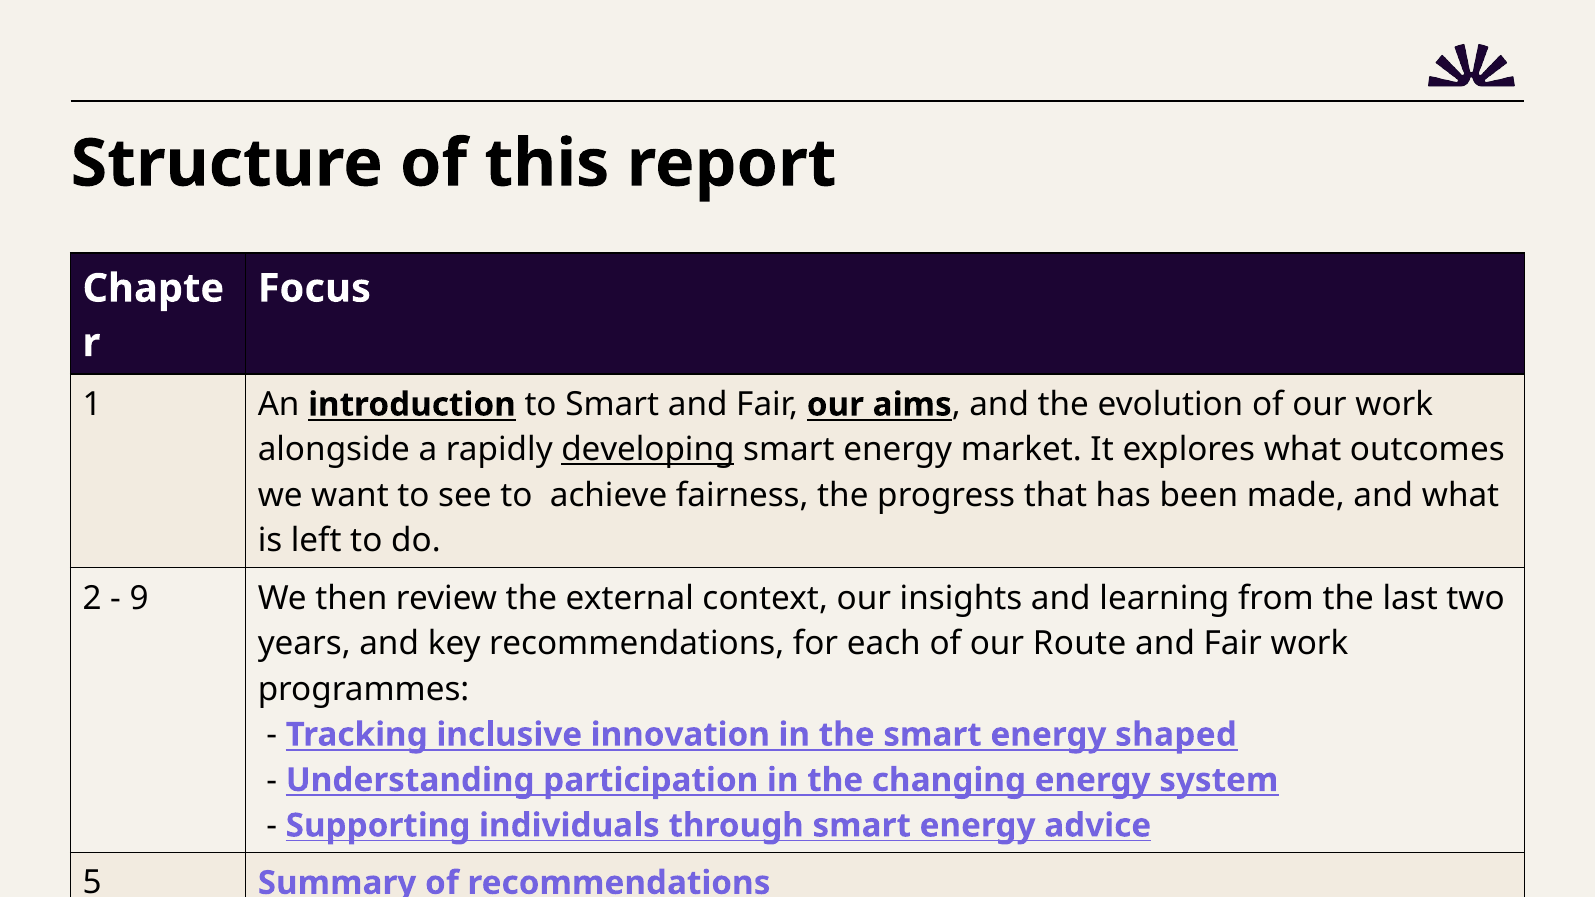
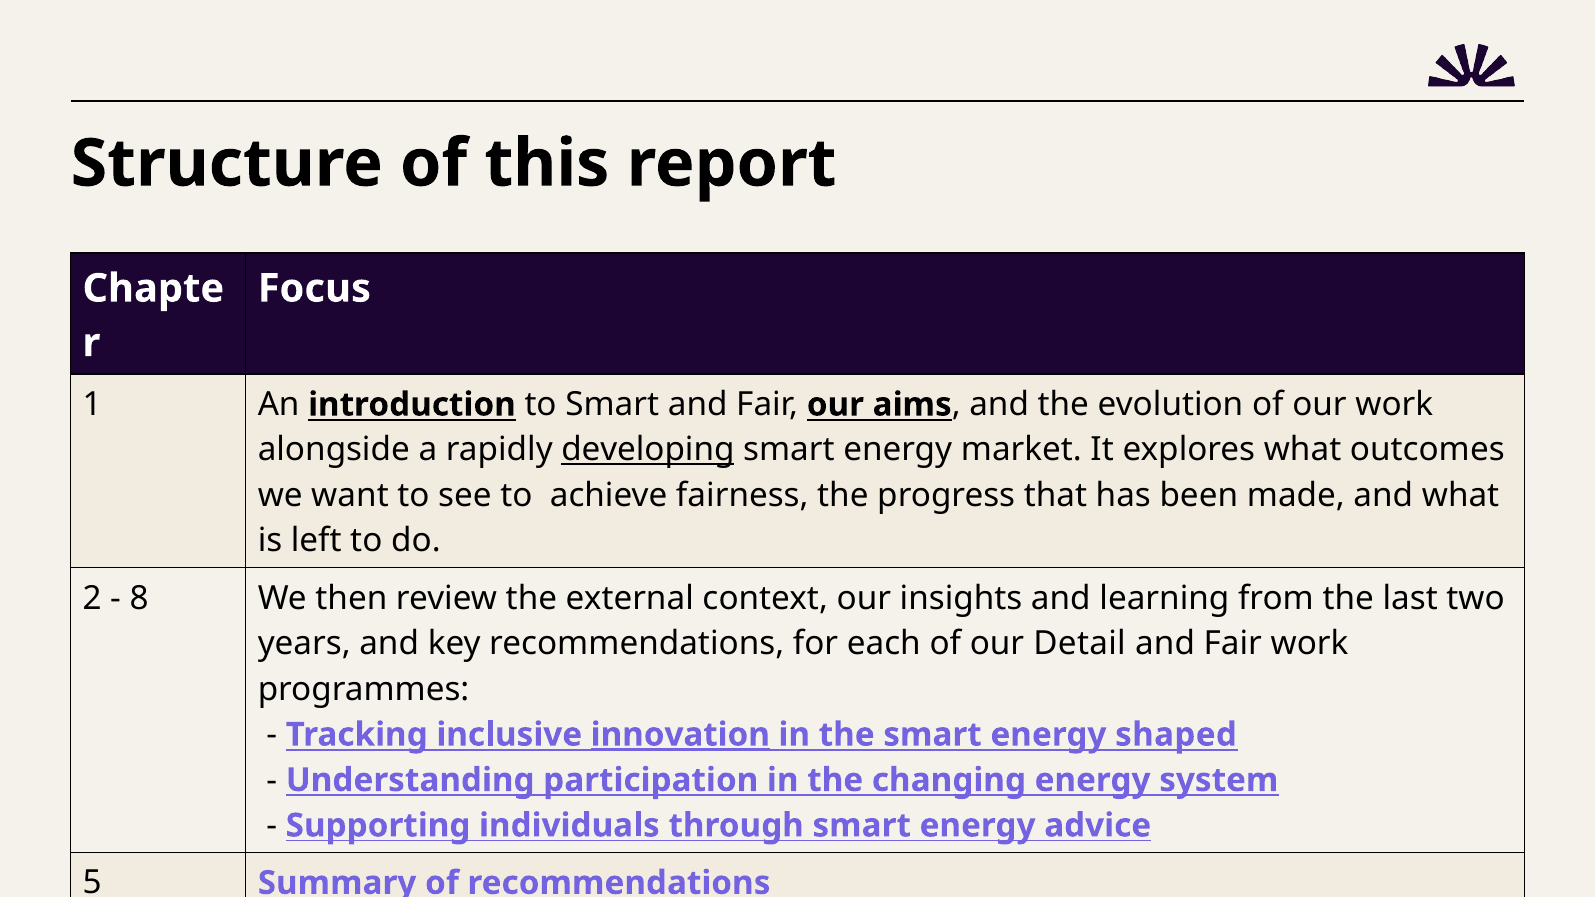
9: 9 -> 8
Route: Route -> Detail
innovation underline: none -> present
